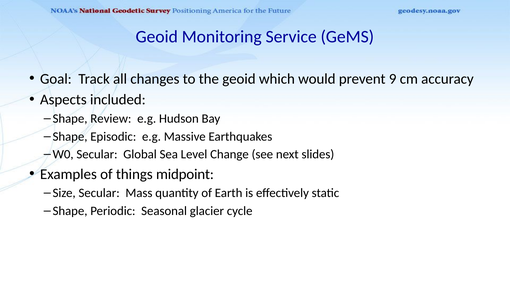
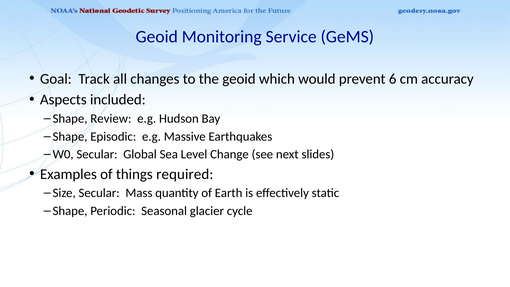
9: 9 -> 6
midpoint: midpoint -> required
